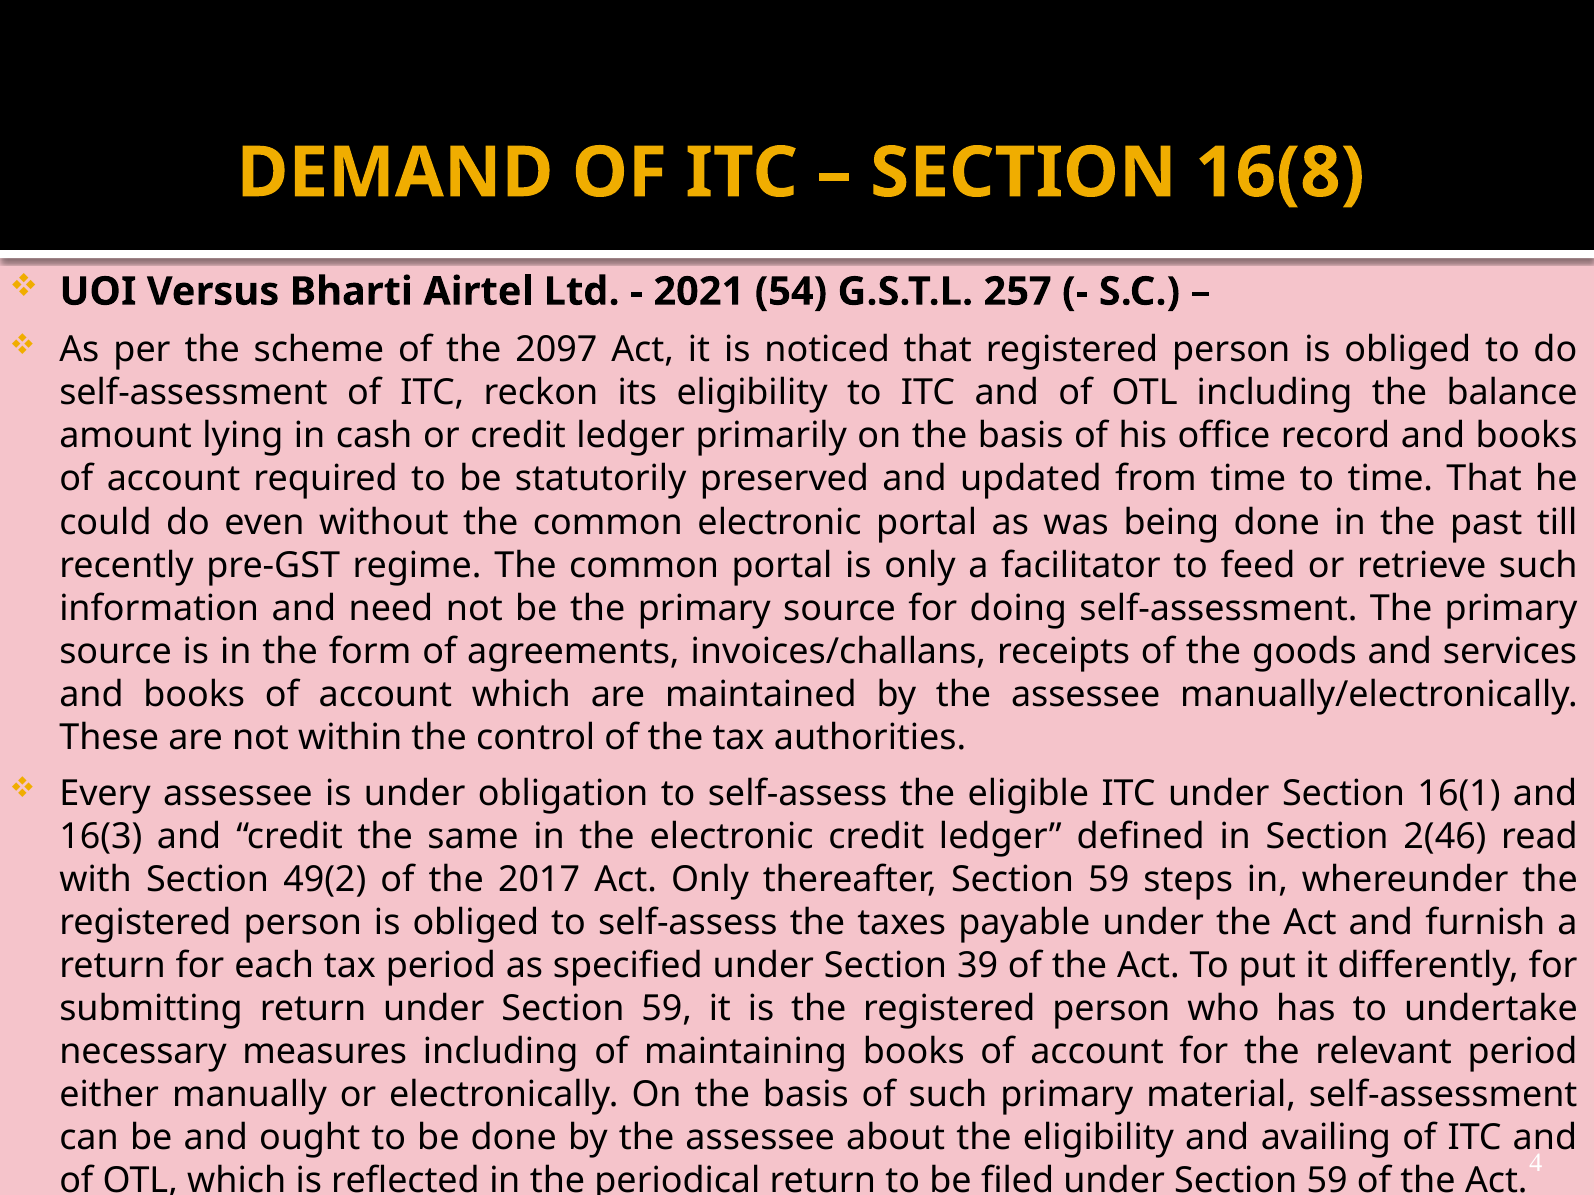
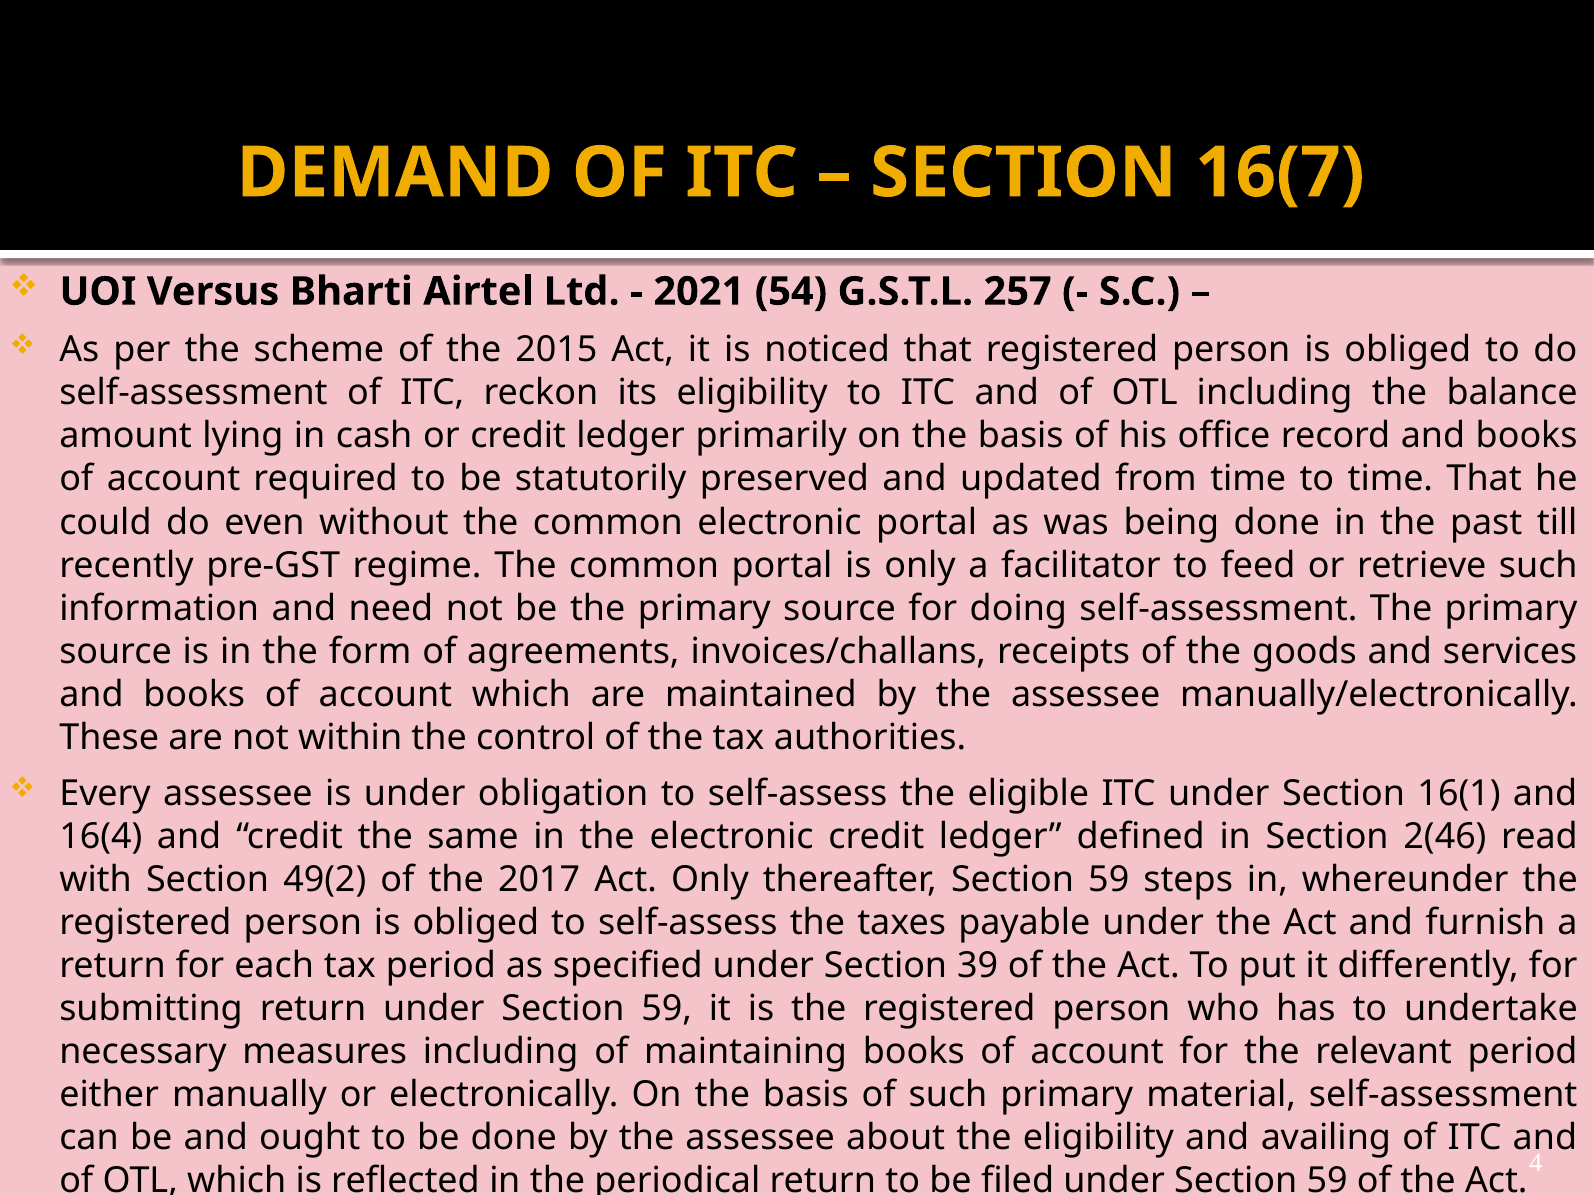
16(8: 16(8 -> 16(7
2097: 2097 -> 2015
16(3: 16(3 -> 16(4
